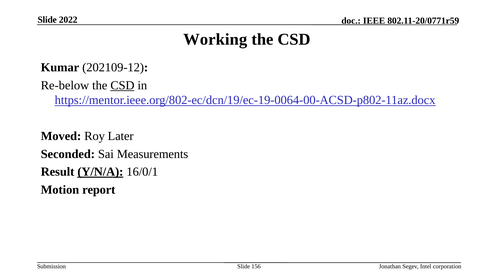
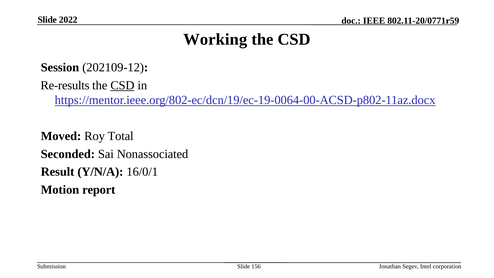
Kumar: Kumar -> Session
Re-below: Re-below -> Re-results
Later: Later -> Total
Measurements: Measurements -> Nonassociated
Y/N/A underline: present -> none
